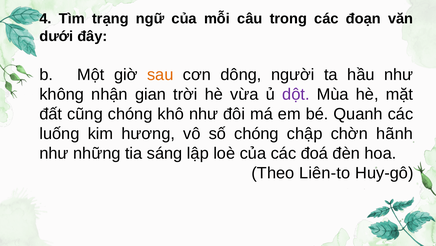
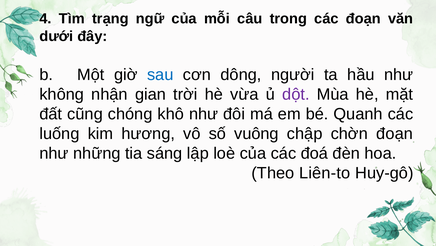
sau colour: orange -> blue
số chóng: chóng -> vuông
chờn hãnh: hãnh -> đoạn
